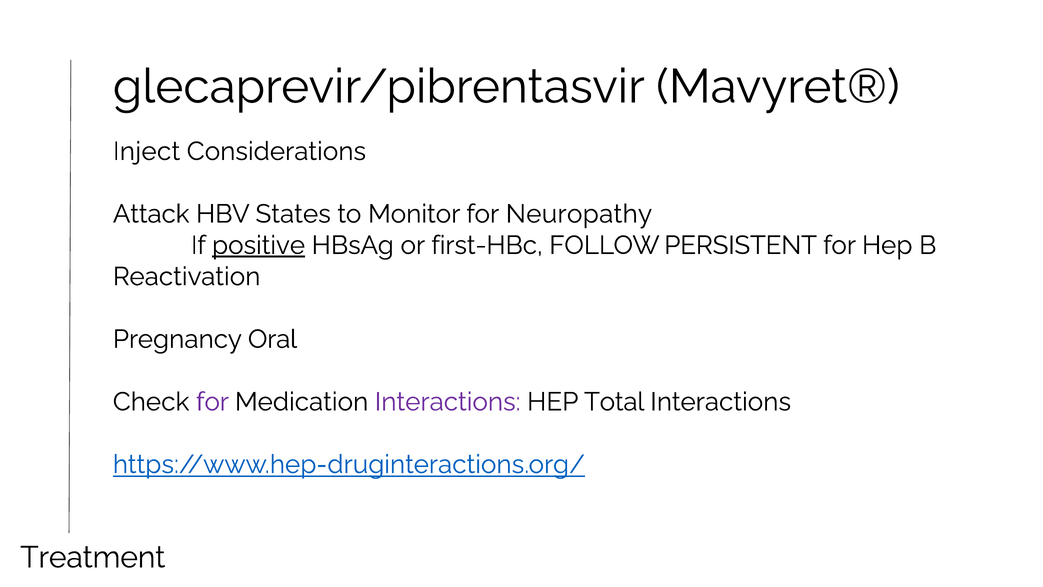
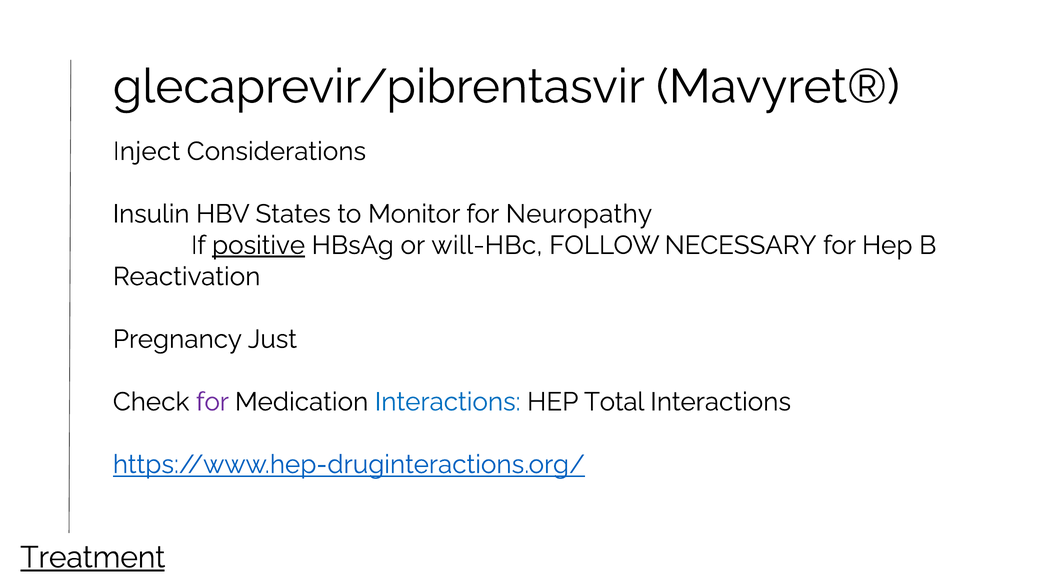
Attack: Attack -> Insulin
first-HBc: first-HBc -> will-HBc
PERSISTENT: PERSISTENT -> NECESSARY
Oral: Oral -> Just
Interactions at (448, 402) colour: purple -> blue
Treatment underline: none -> present
